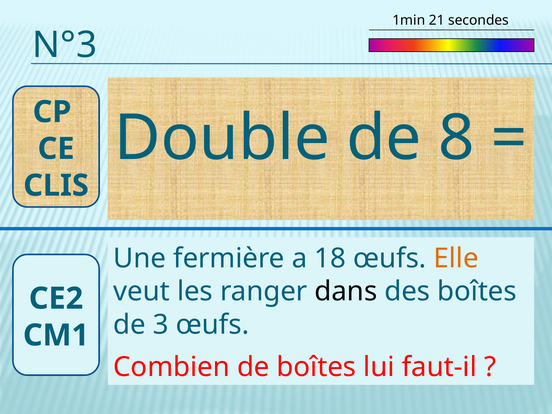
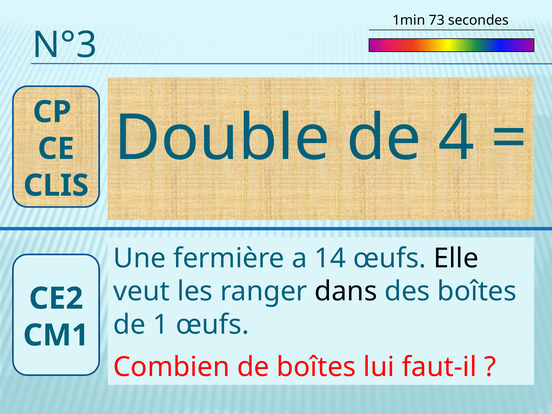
21: 21 -> 73
8: 8 -> 4
18: 18 -> 14
Elle colour: orange -> black
3: 3 -> 1
